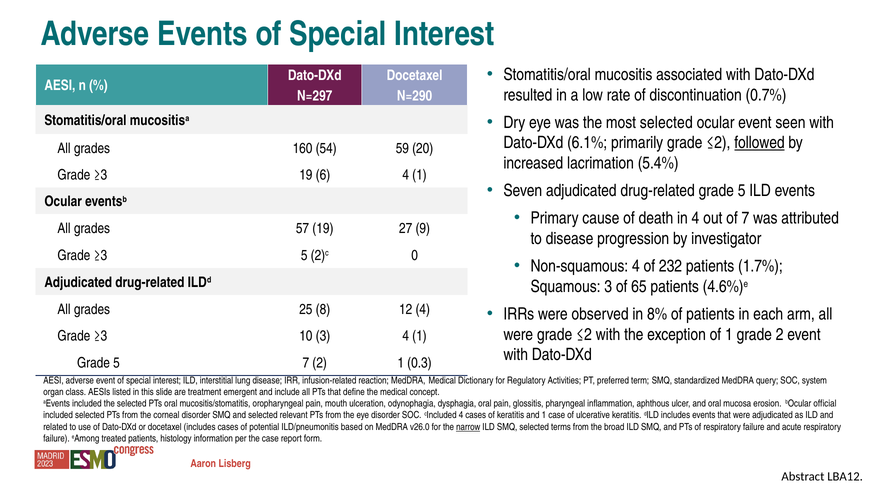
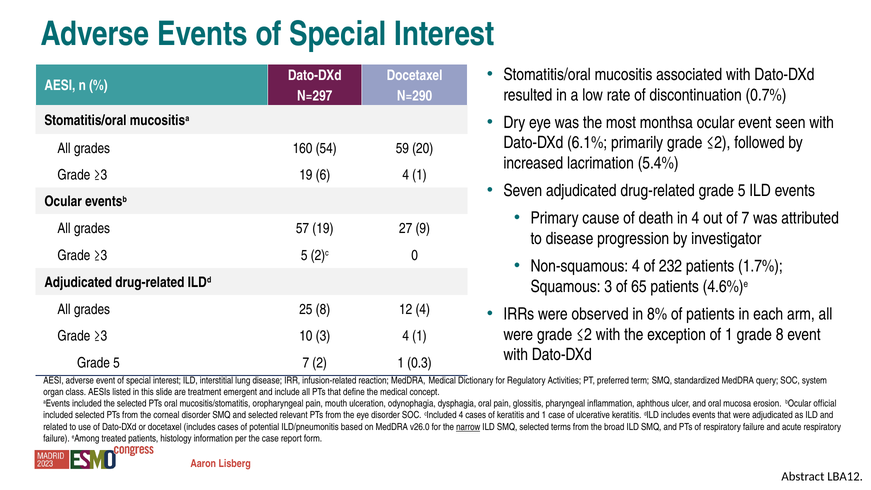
most selected: selected -> monthsa
followed underline: present -> none
grade 2: 2 -> 8
